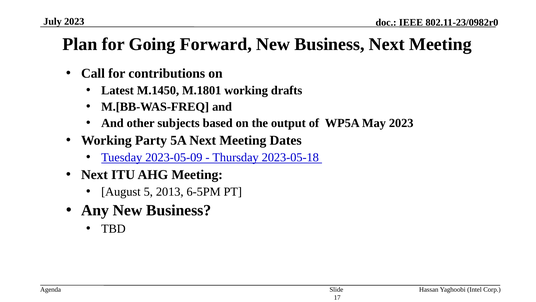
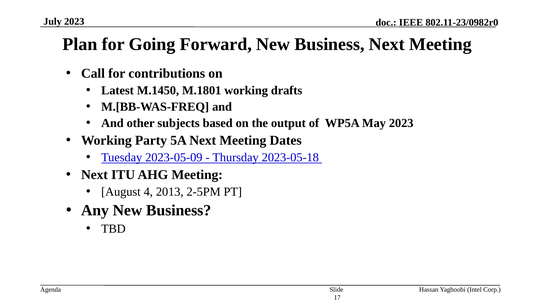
5: 5 -> 4
6-5PM: 6-5PM -> 2-5PM
